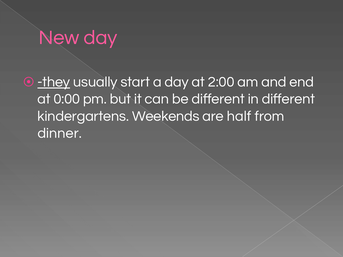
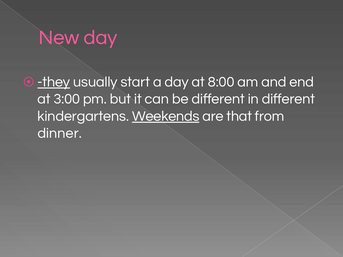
2:00: 2:00 -> 8:00
0:00: 0:00 -> 3:00
Weekends underline: none -> present
half: half -> that
